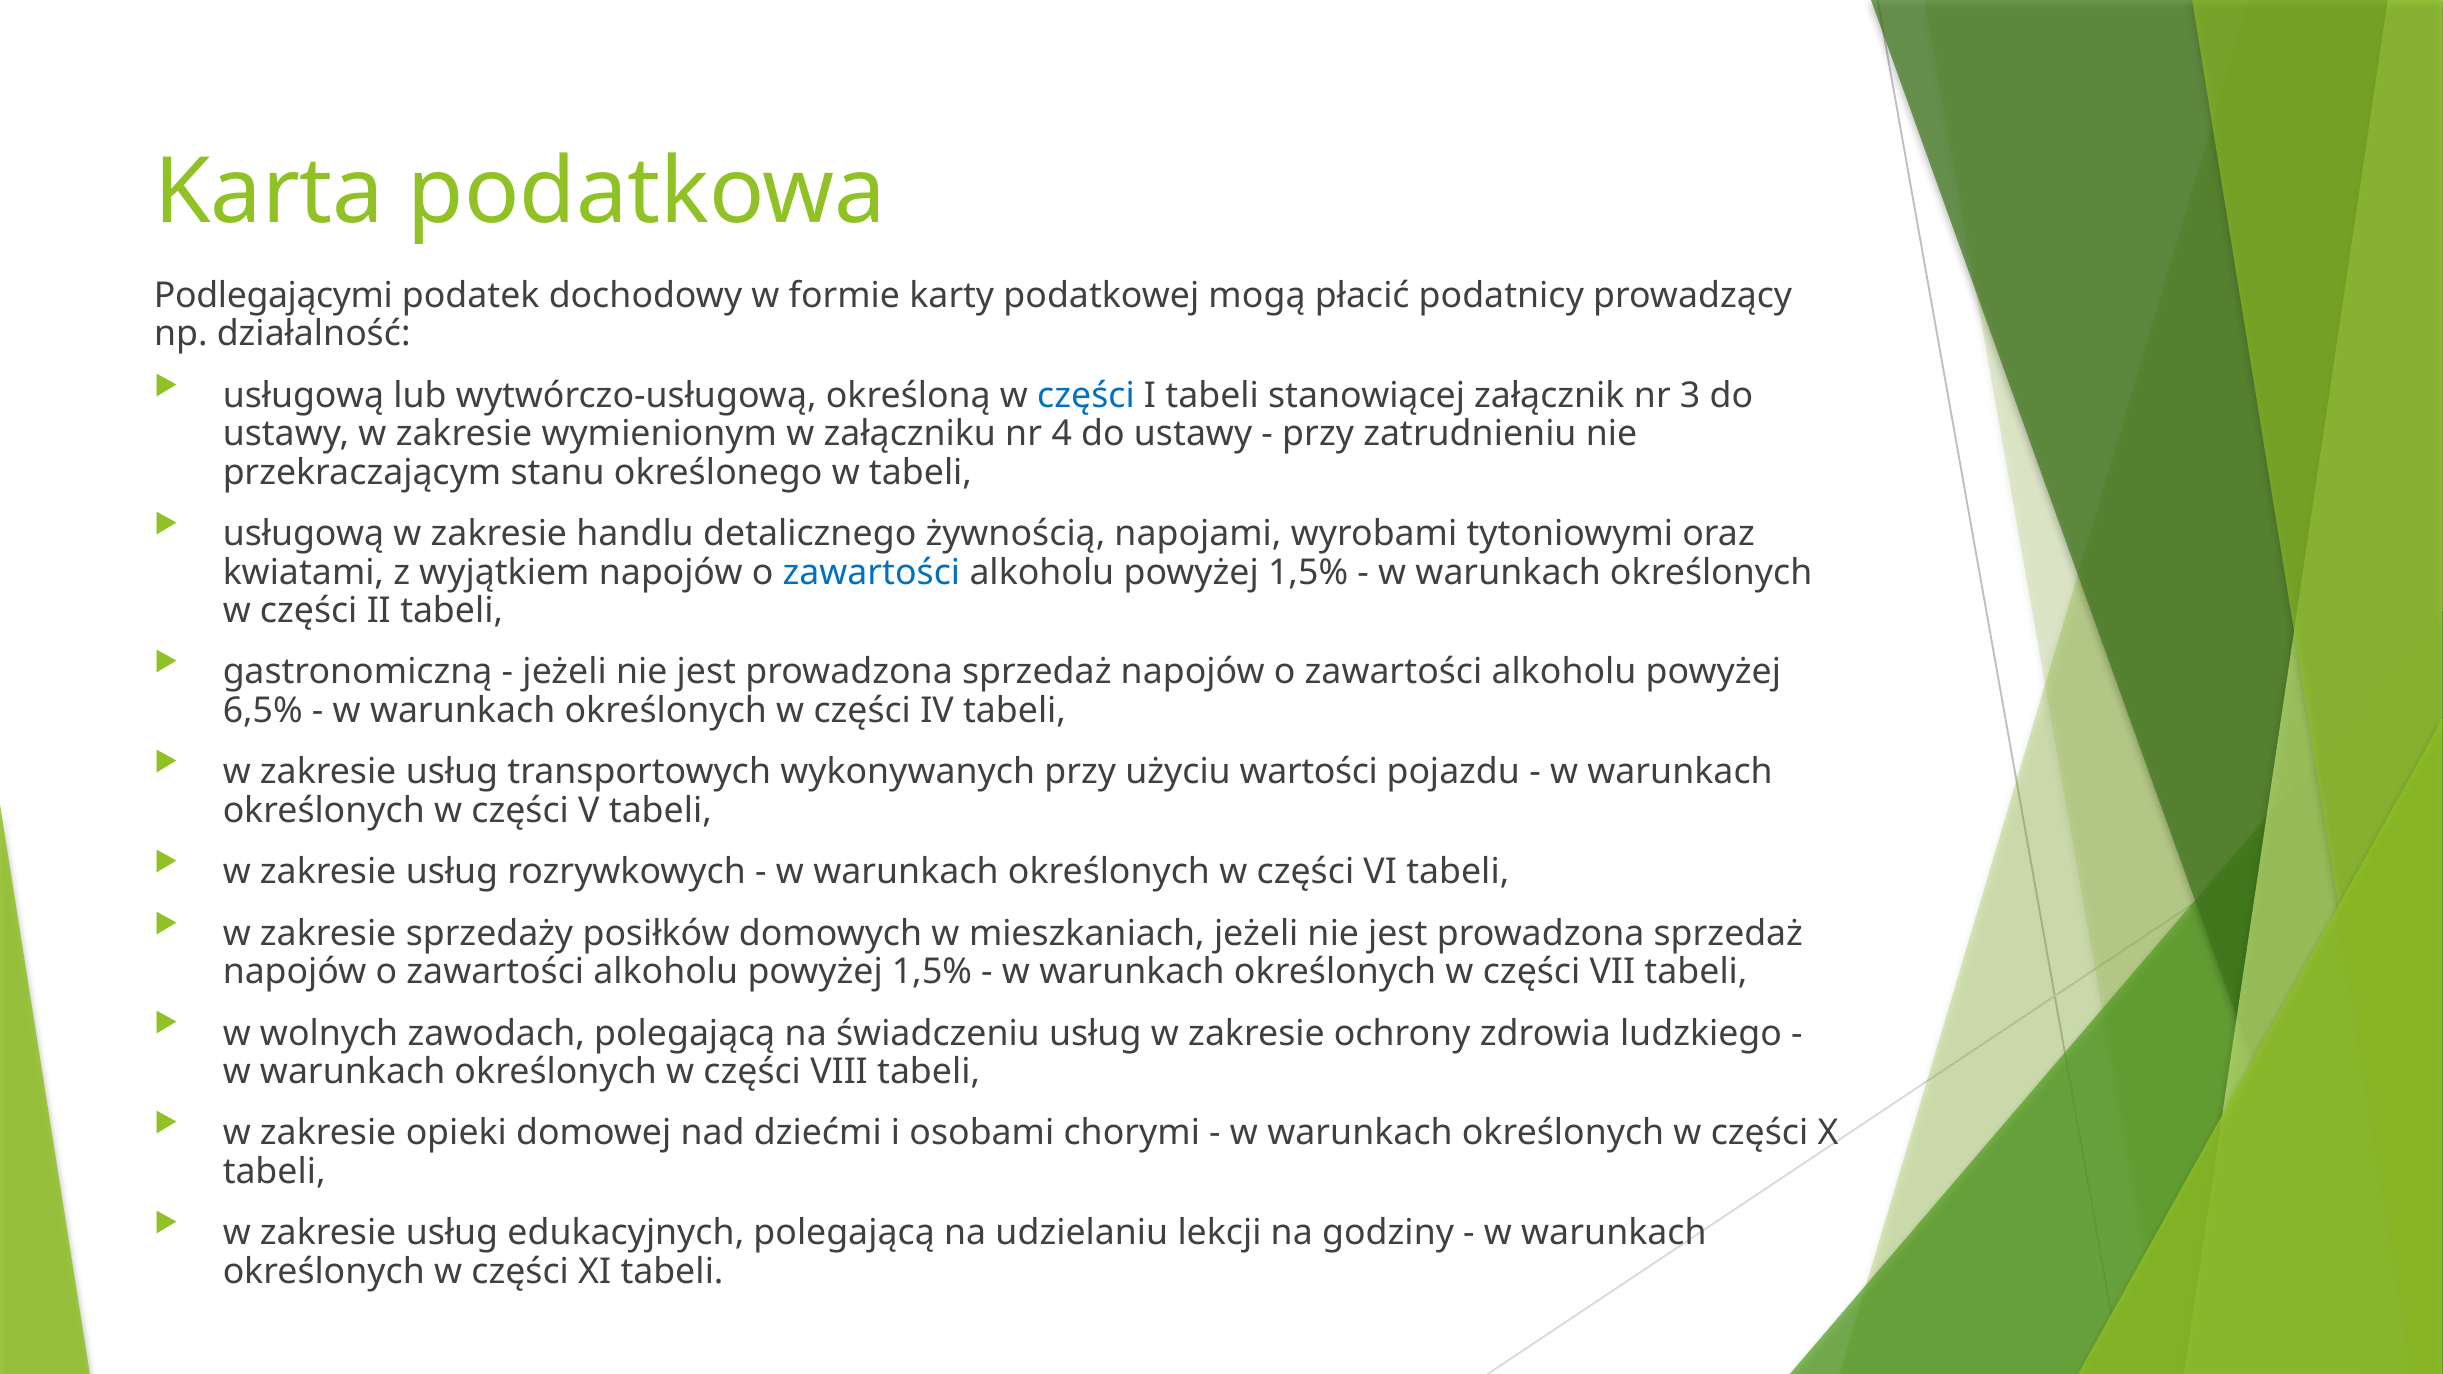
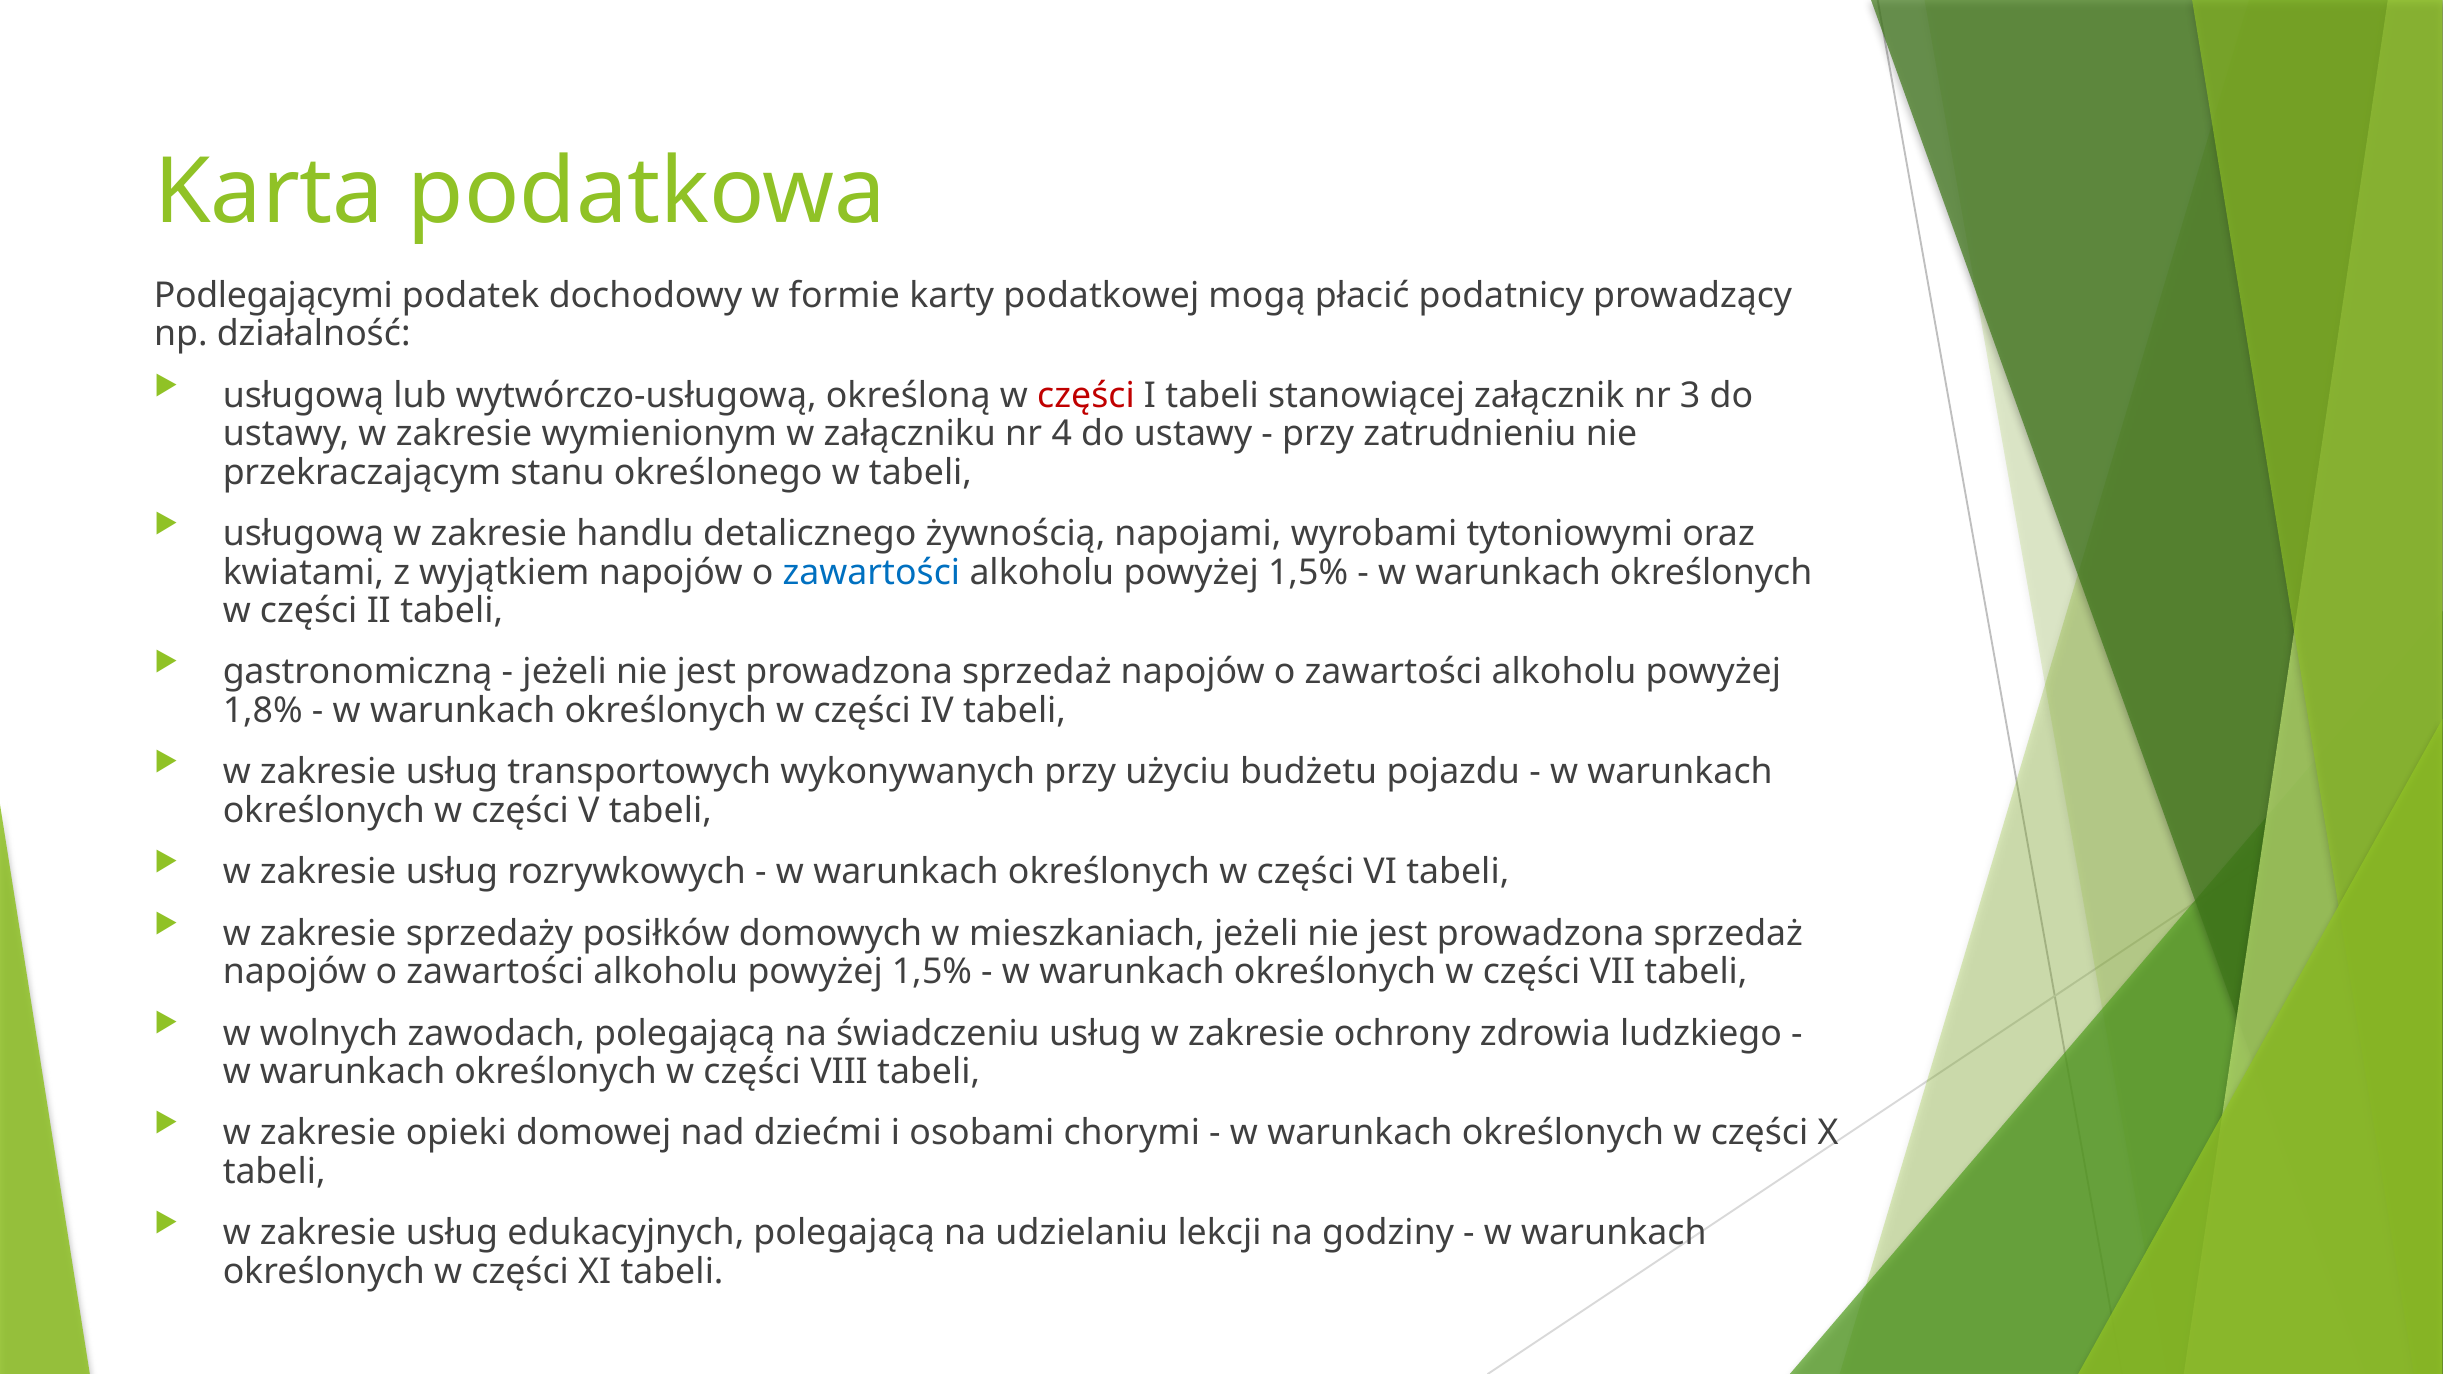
części at (1086, 395) colour: blue -> red
6,5%: 6,5% -> 1,8%
wartości: wartości -> budżetu
